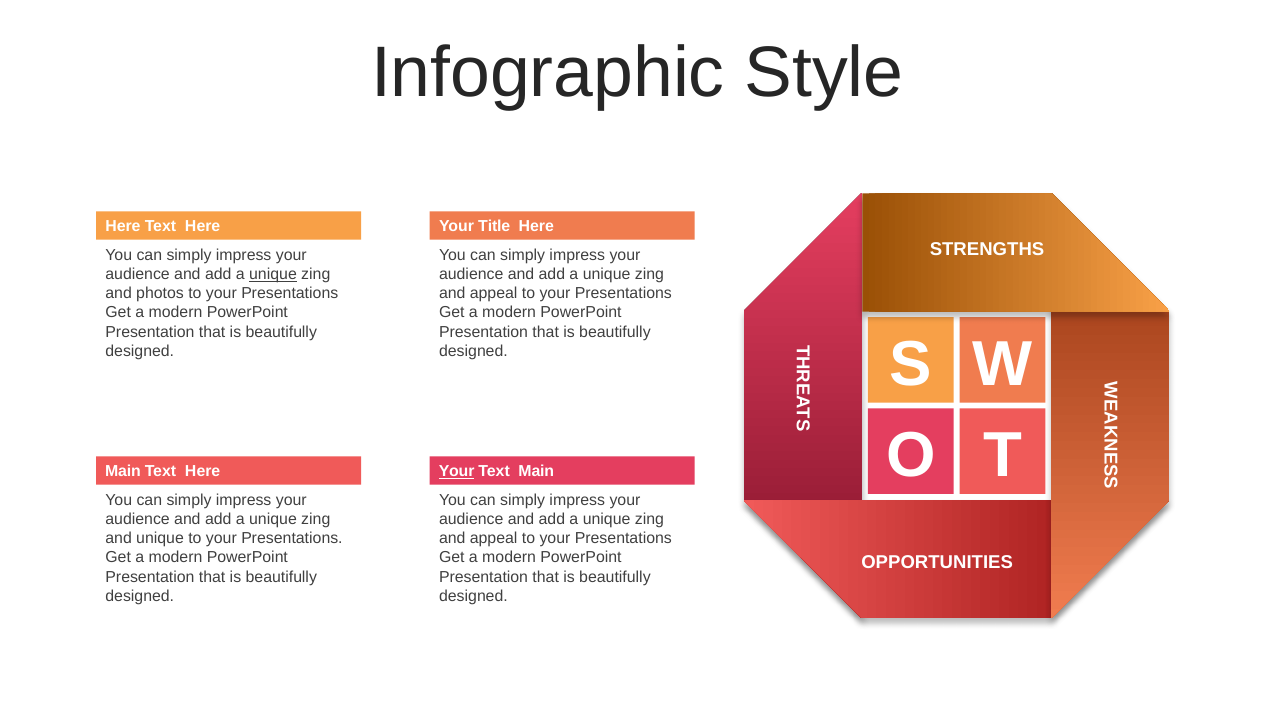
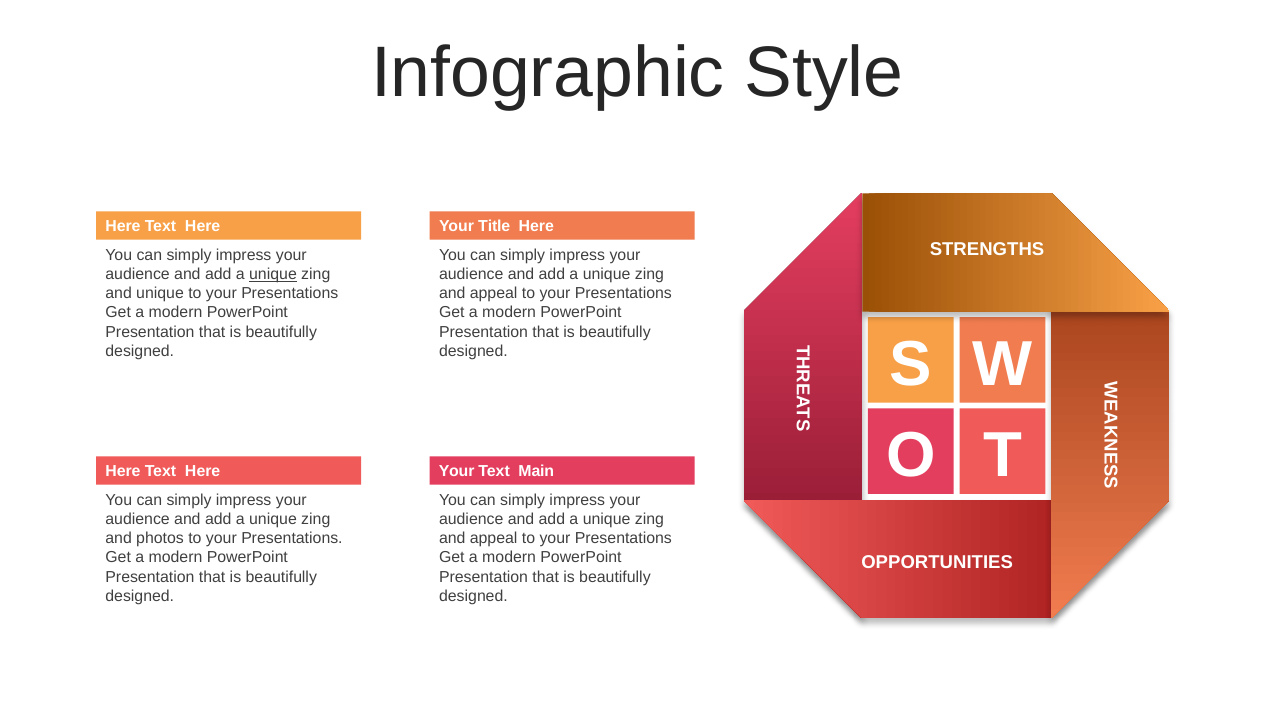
and photos: photos -> unique
Main at (123, 472): Main -> Here
Your at (457, 472) underline: present -> none
and unique: unique -> photos
